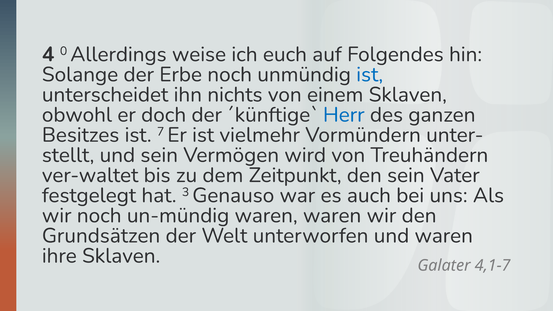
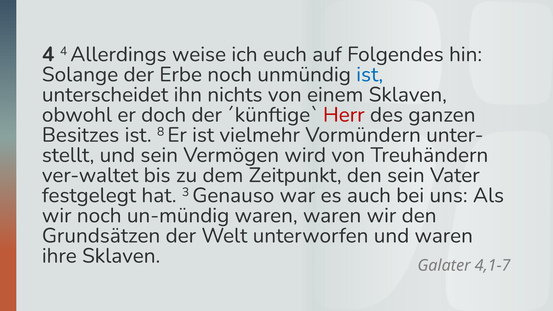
4 0: 0 -> 4
Herr colour: blue -> red
7: 7 -> 8
